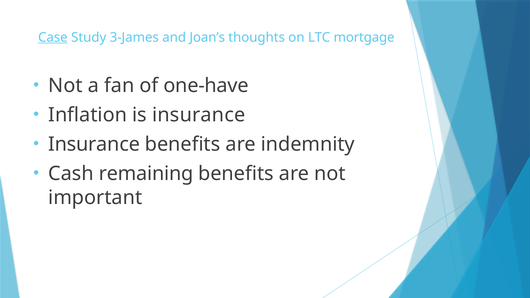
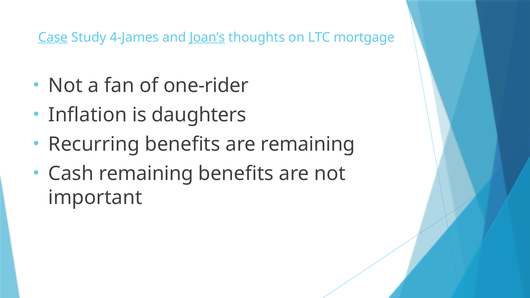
3-James: 3-James -> 4-James
Joan’s underline: none -> present
one-have: one-have -> one-rider
is insurance: insurance -> daughters
Insurance at (94, 144): Insurance -> Recurring
are indemnity: indemnity -> remaining
